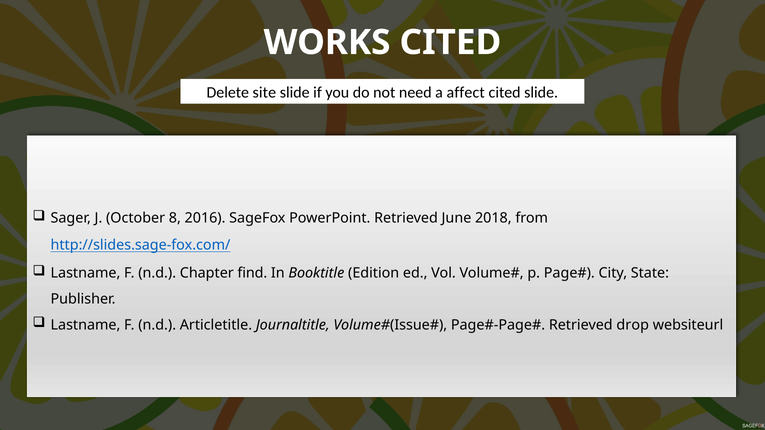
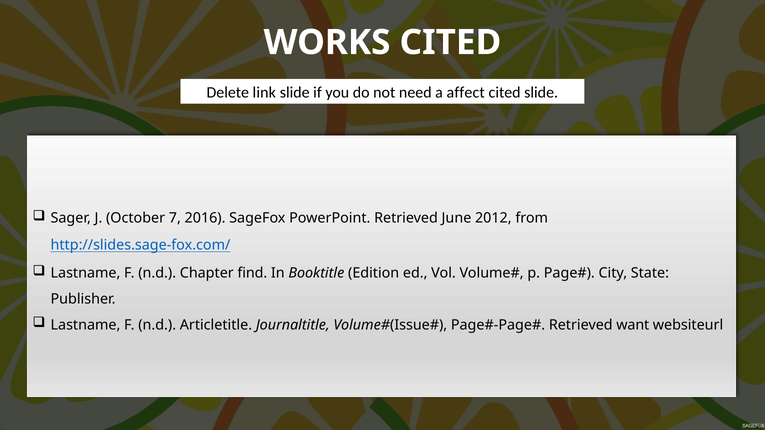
site: site -> link
8: 8 -> 7
2018: 2018 -> 2012
drop: drop -> want
